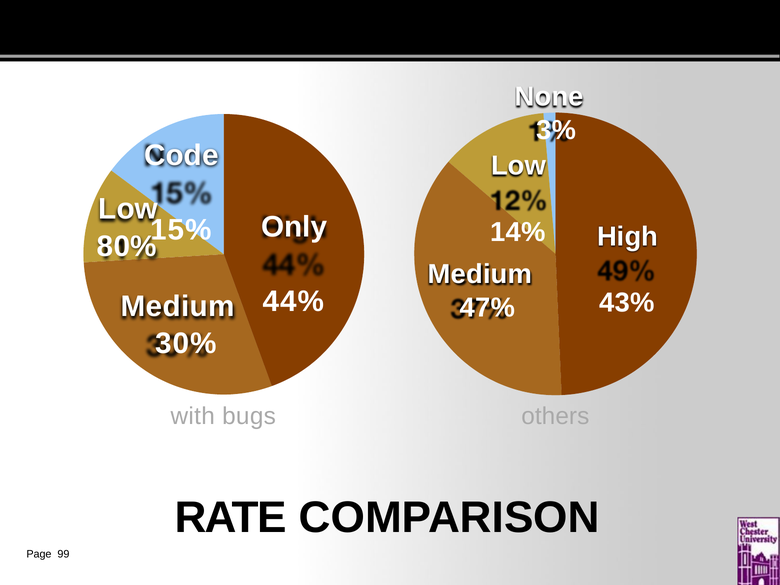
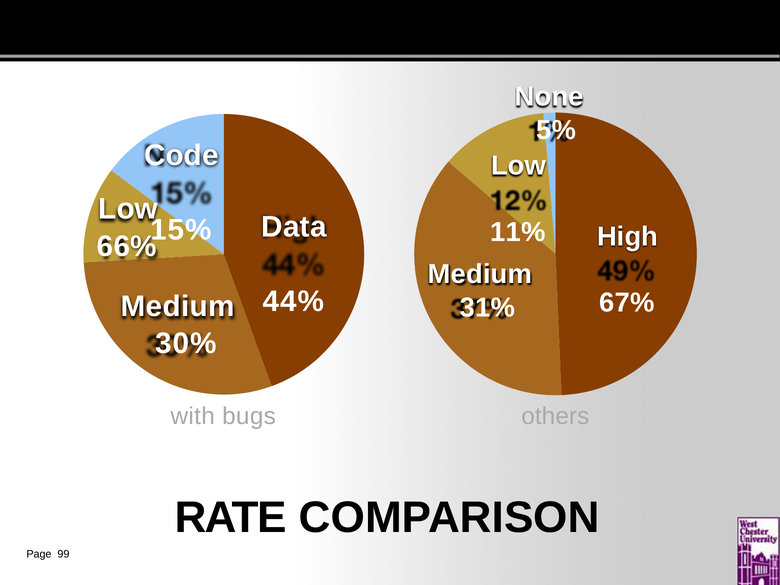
3%: 3% -> 5%
Only: Only -> Data
14%: 14% -> 11%
80%: 80% -> 66%
43%: 43% -> 67%
47%: 47% -> 31%
